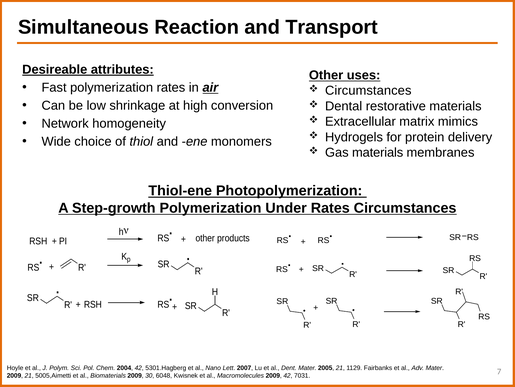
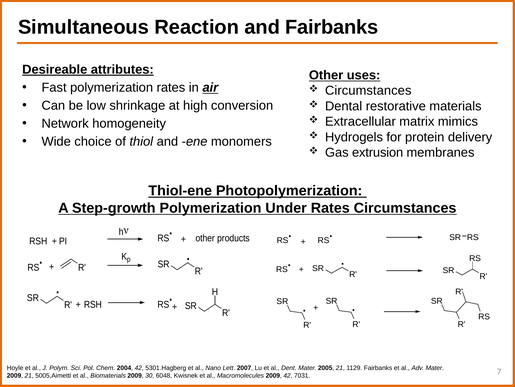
and Transport: Transport -> Fairbanks
Gas materials: materials -> extrusion
